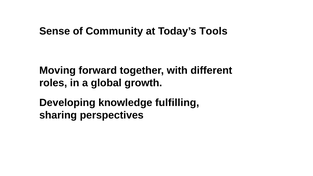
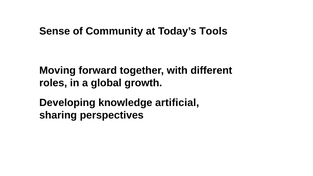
fulfilling: fulfilling -> artificial
